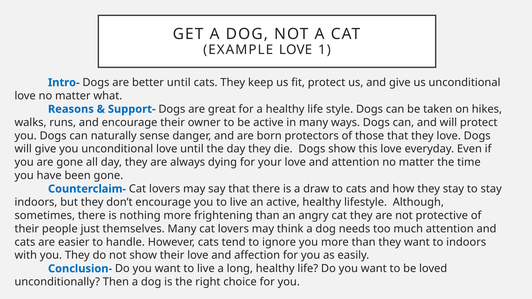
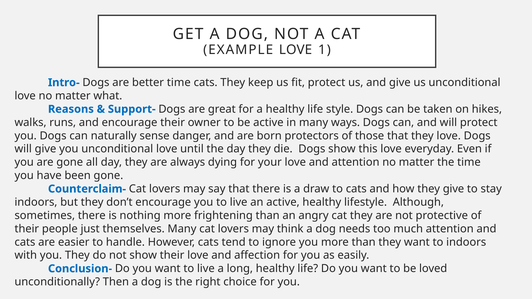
better until: until -> time
they stay: stay -> give
